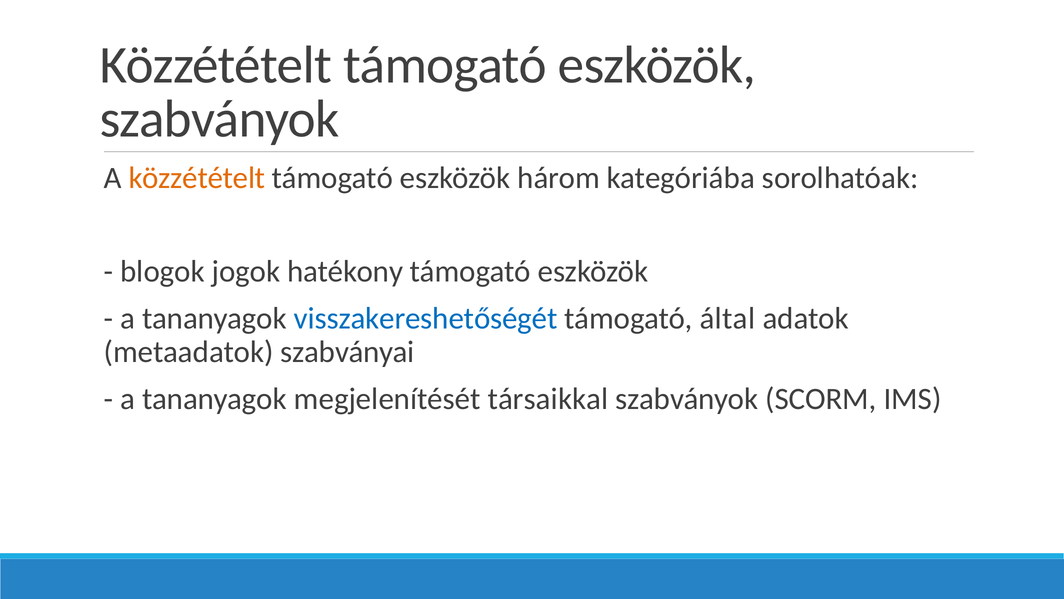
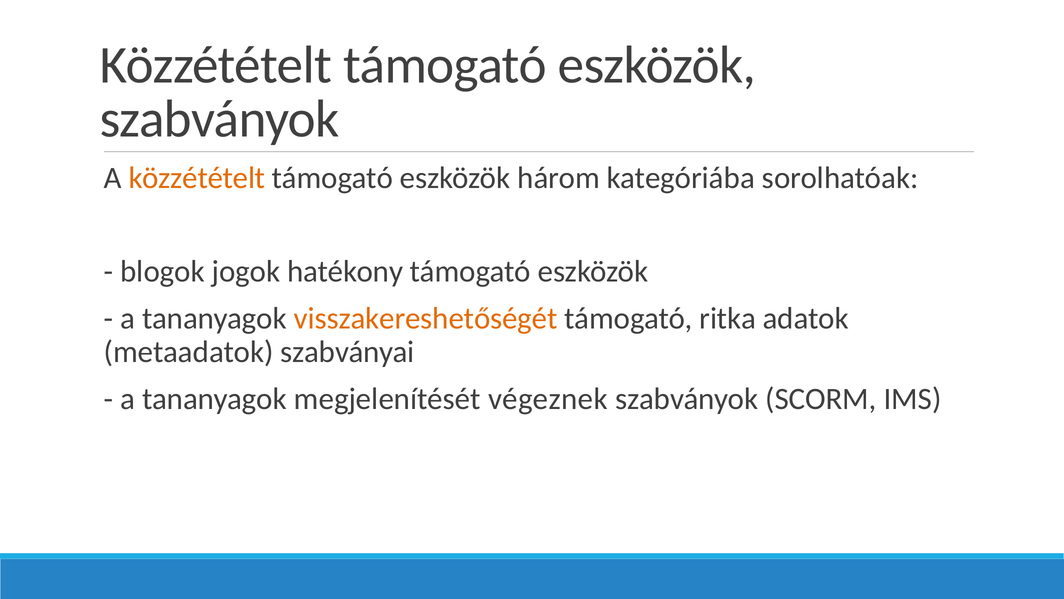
visszakereshetőségét colour: blue -> orange
által: által -> ritka
társaikkal: társaikkal -> végeznek
